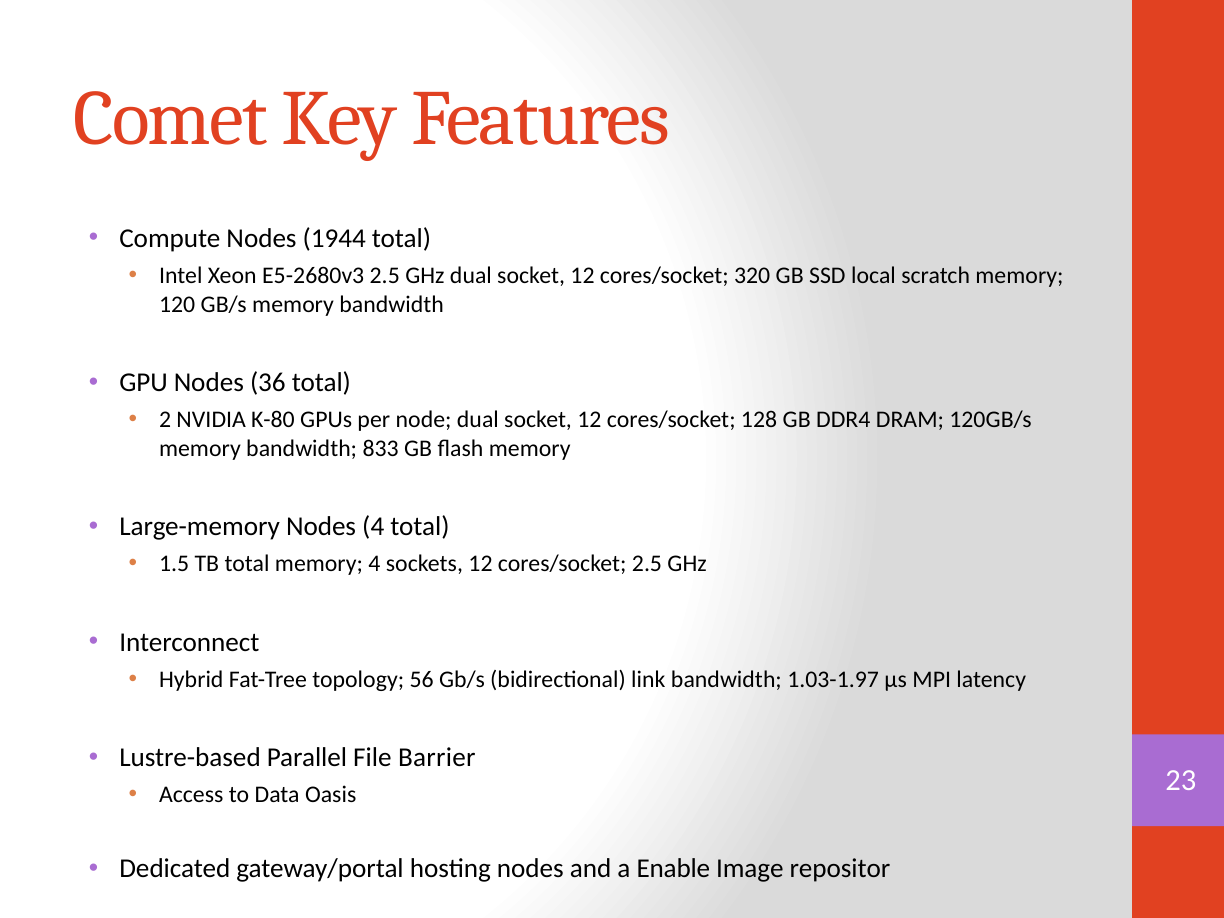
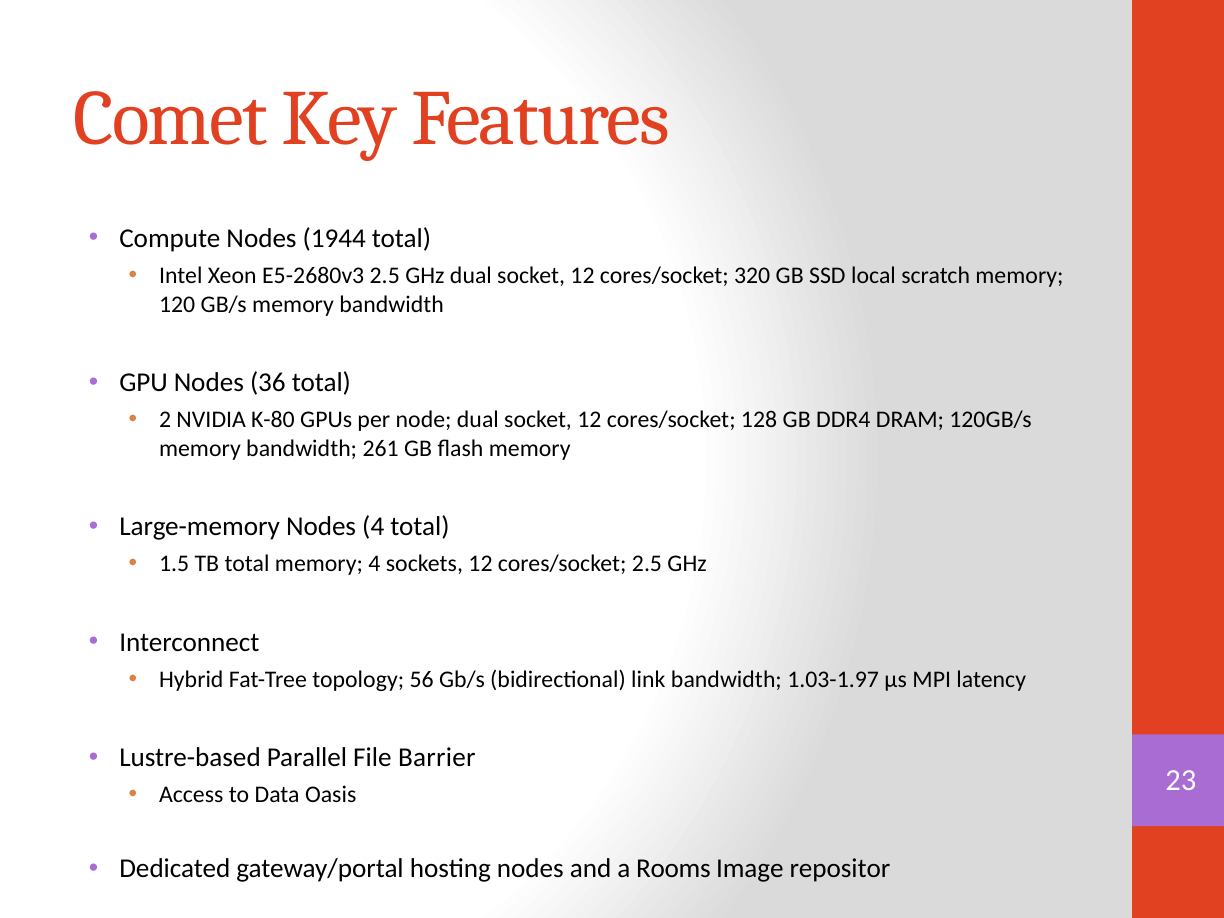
833: 833 -> 261
Enable: Enable -> Rooms
